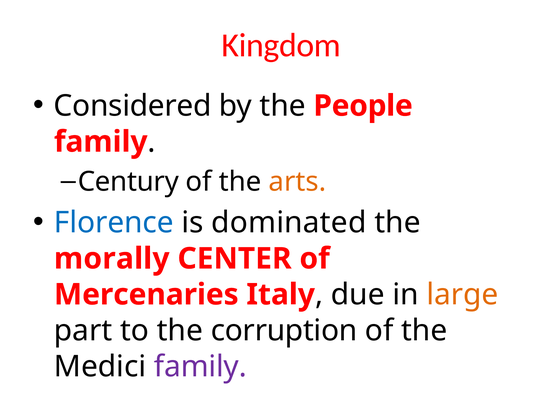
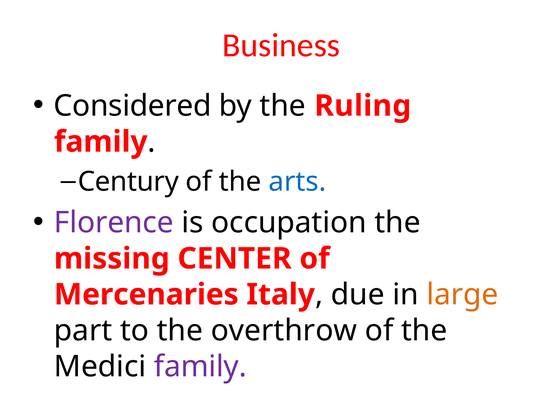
Kingdom: Kingdom -> Business
People: People -> Ruling
arts colour: orange -> blue
Florence colour: blue -> purple
dominated: dominated -> occupation
morally: morally -> missing
corruption: corruption -> overthrow
